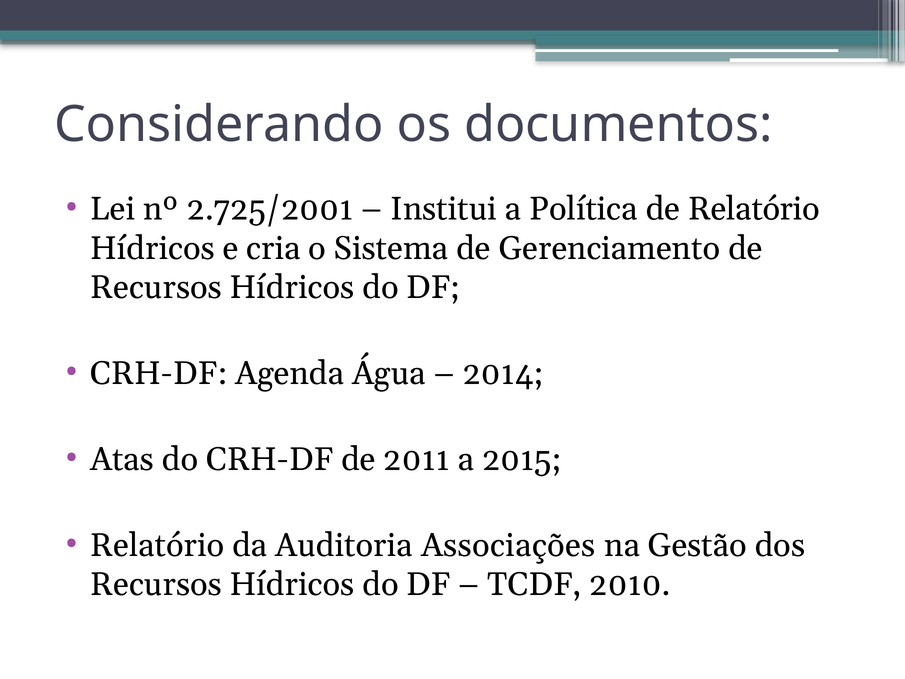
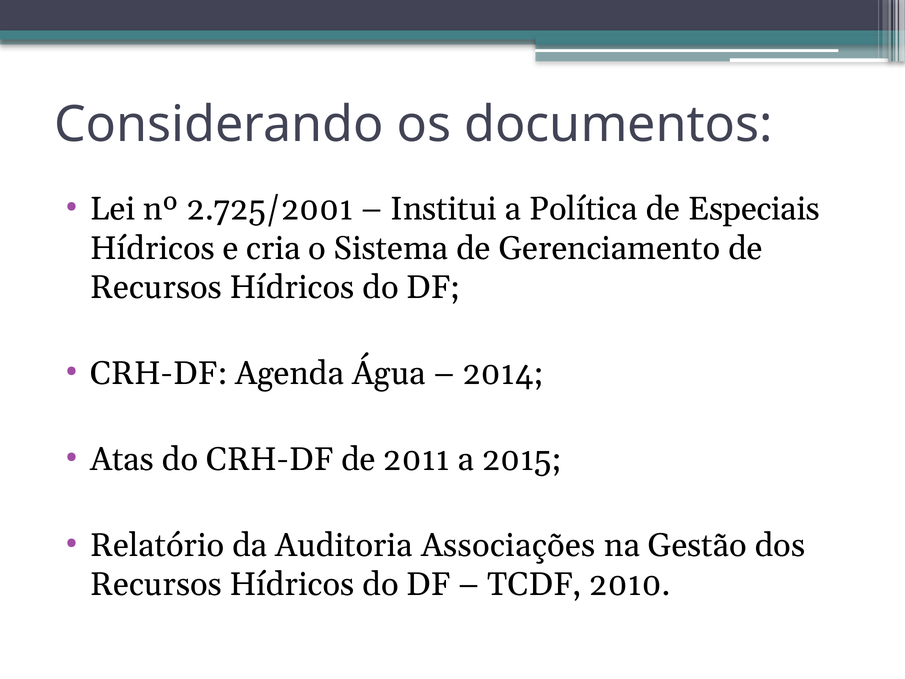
de Relatório: Relatório -> Especiais
